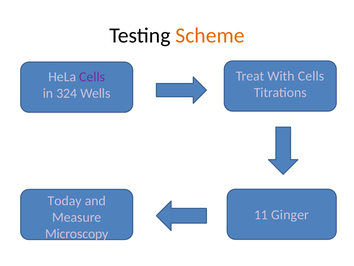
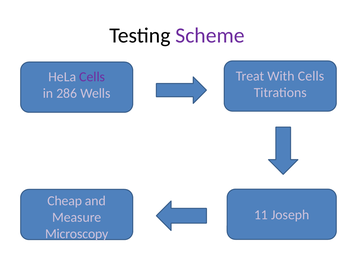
Scheme colour: orange -> purple
324: 324 -> 286
Today: Today -> Cheap
Ginger: Ginger -> Joseph
